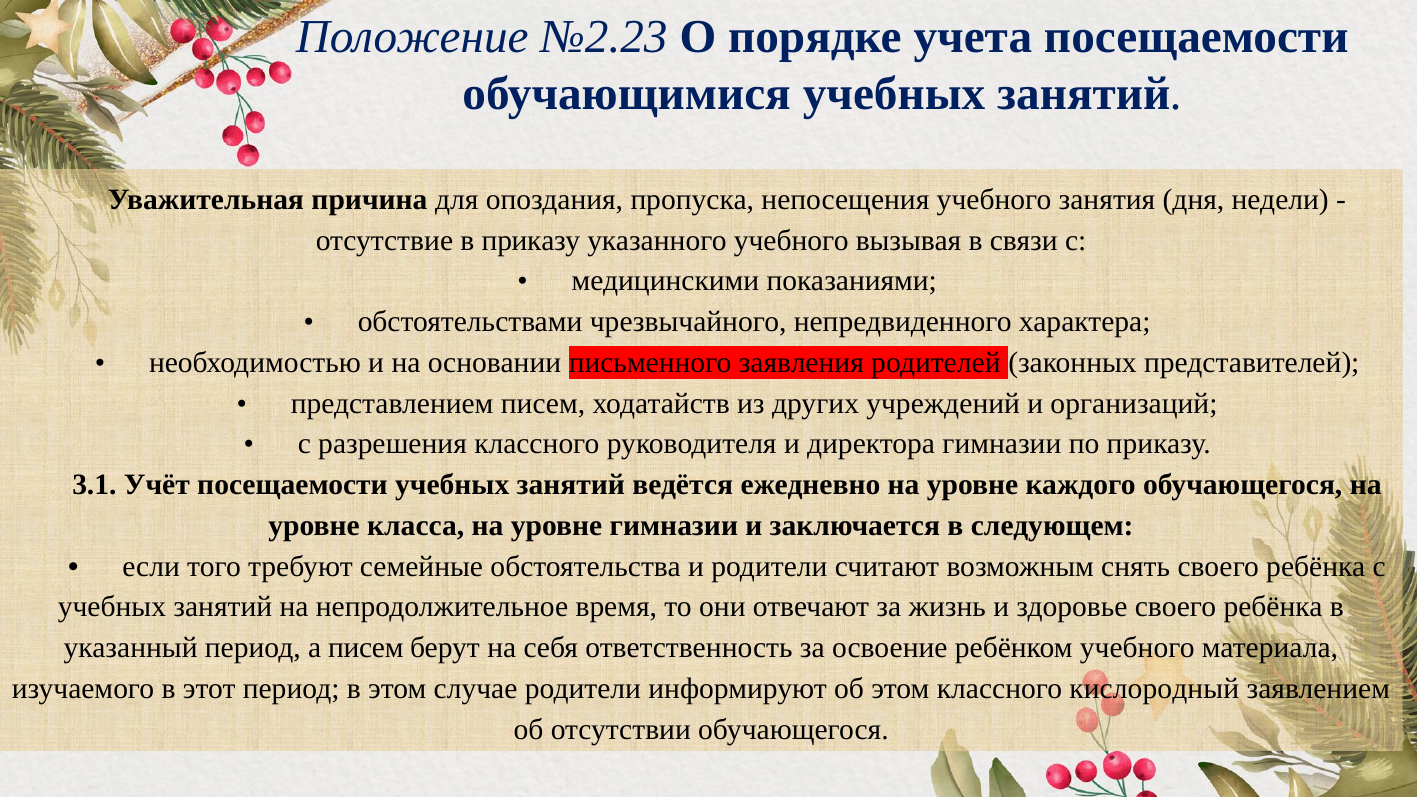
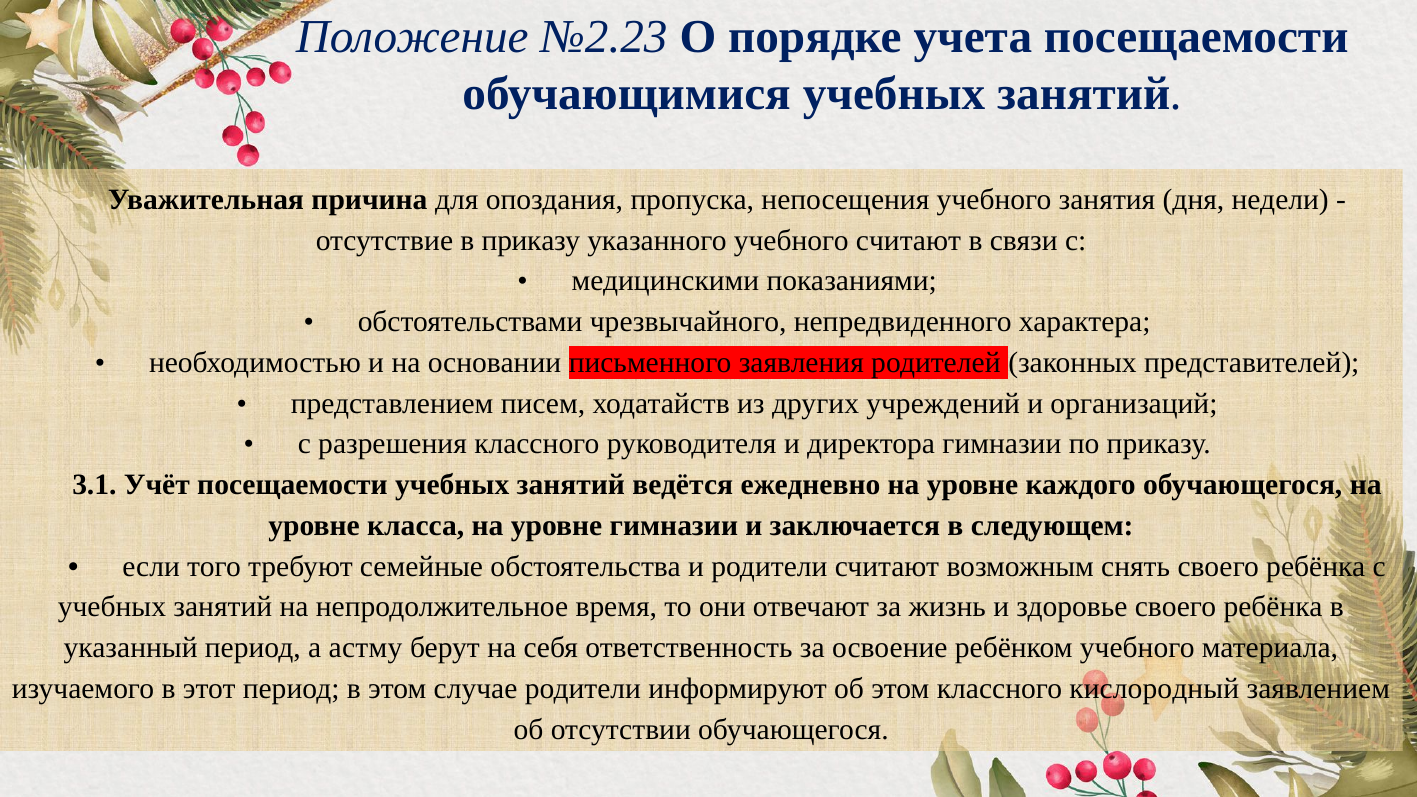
учебного вызывая: вызывая -> считают
а писем: писем -> астму
